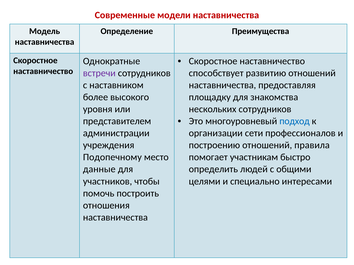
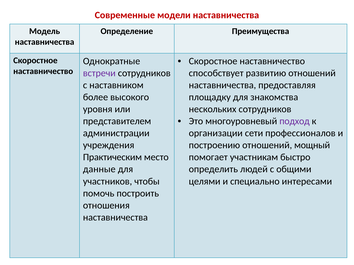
подход colour: blue -> purple
правила: правила -> мощный
Подопечному: Подопечному -> Практическим
